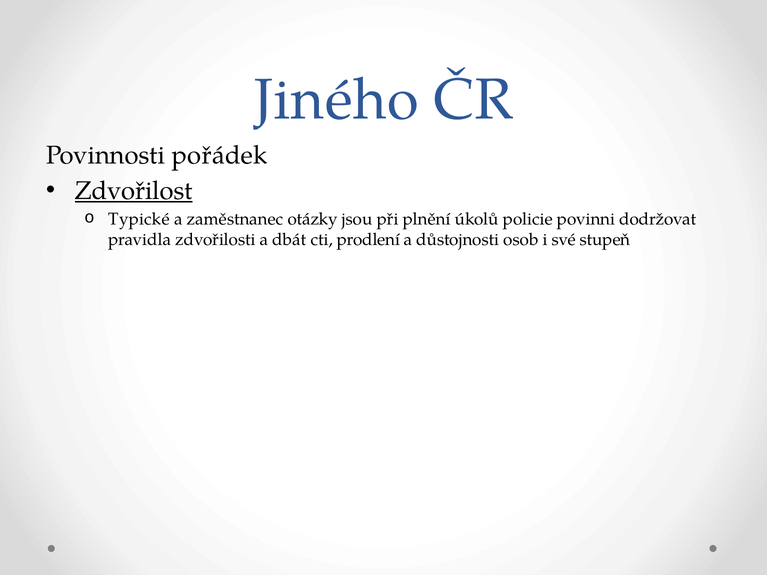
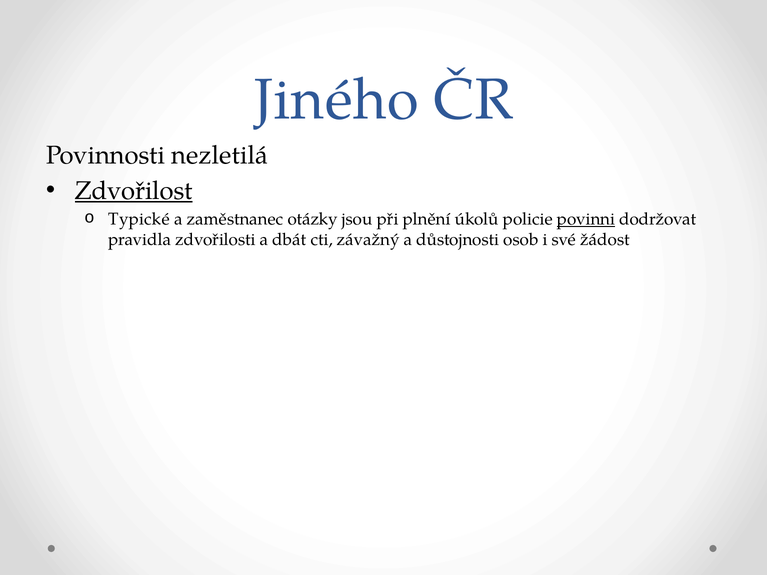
pořádek: pořádek -> nezletilá
povinni underline: none -> present
prodlení: prodlení -> závažný
stupeň: stupeň -> žádost
